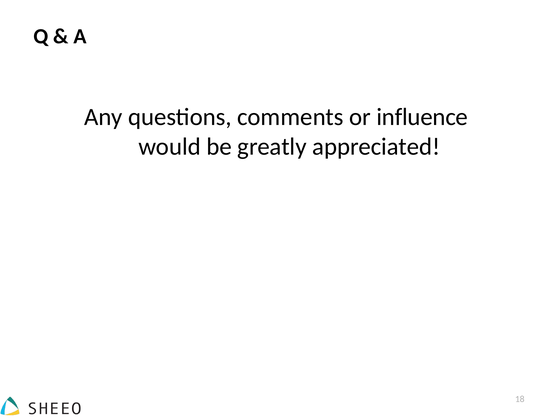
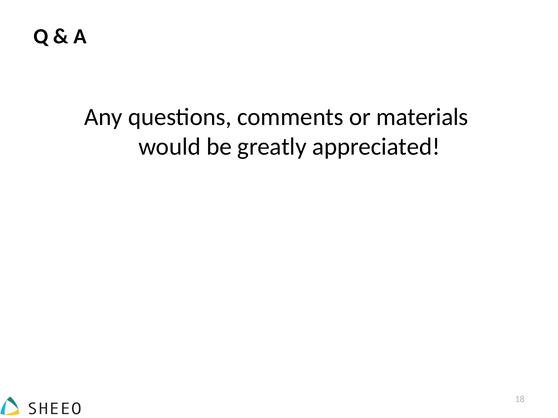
influence: influence -> materials
